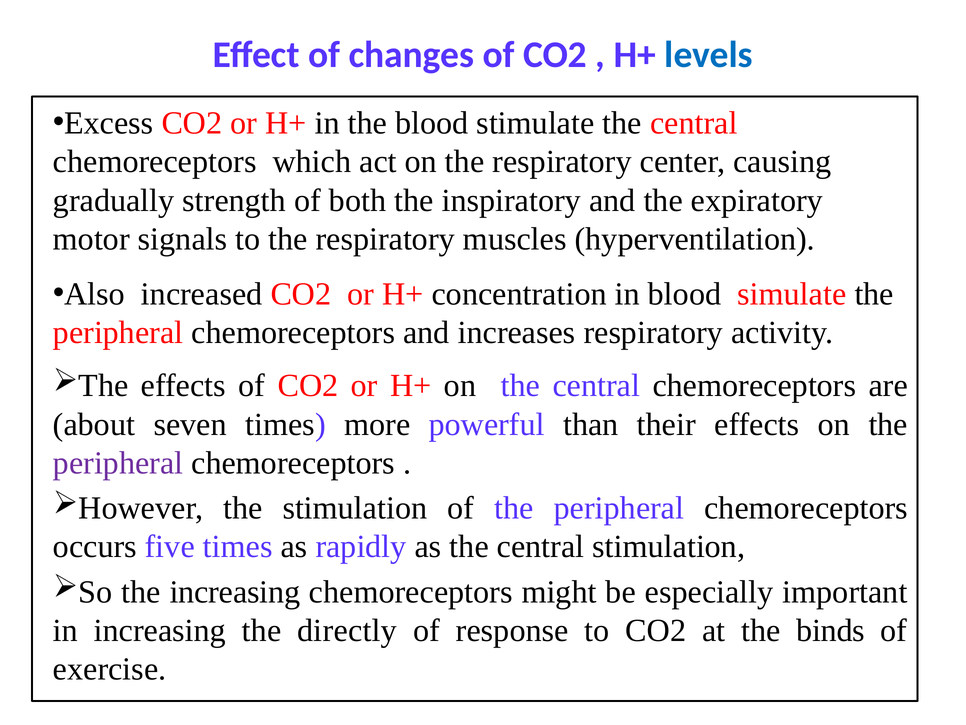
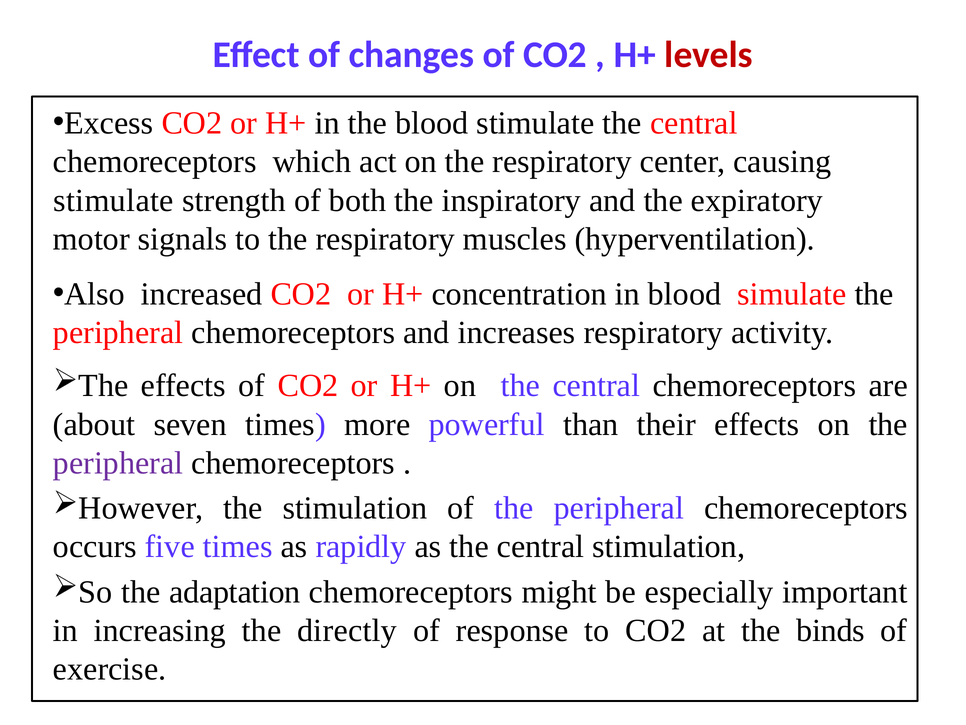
levels colour: blue -> red
gradually at (114, 200): gradually -> stimulate
the increasing: increasing -> adaptation
